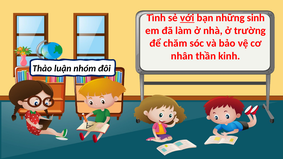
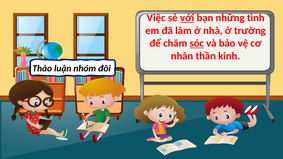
Tình: Tình -> Việc
sinh: sinh -> tình
sóc underline: none -> present
